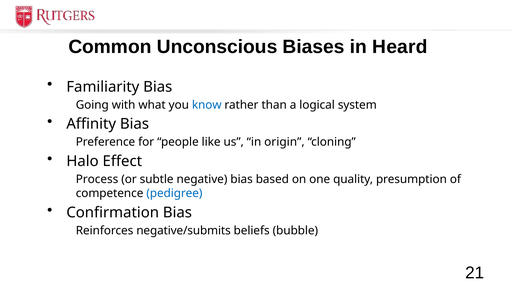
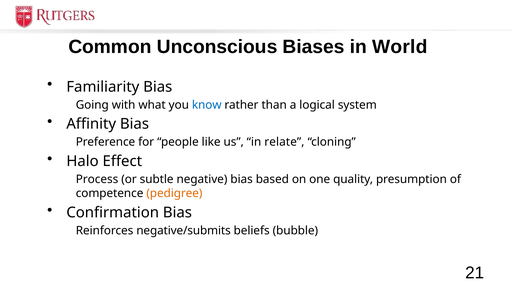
Heard: Heard -> World
origin: origin -> relate
pedigree colour: blue -> orange
